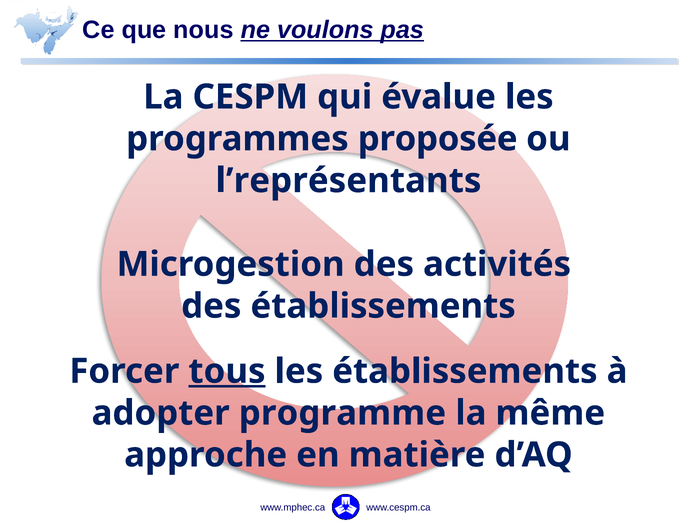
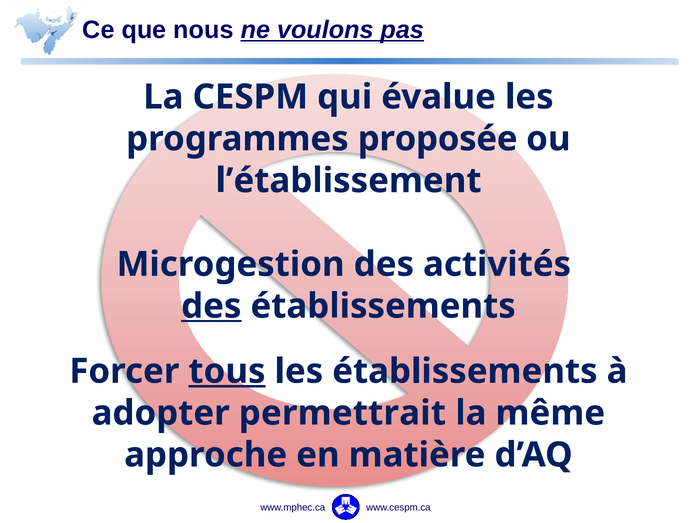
l’représentants: l’représentants -> l’établissement
des at (211, 306) underline: none -> present
programme: programme -> permettrait
